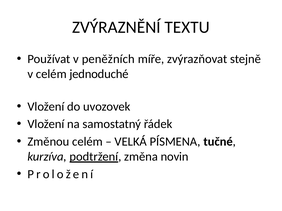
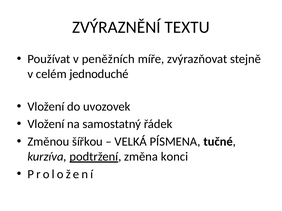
Změnou celém: celém -> šířkou
novin: novin -> konci
